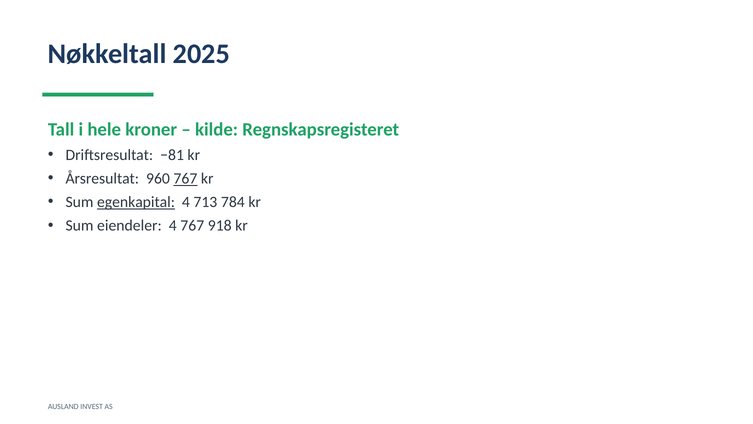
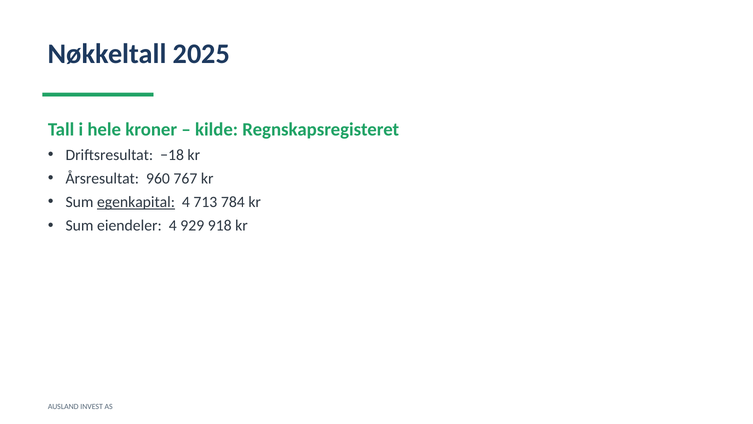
−81: −81 -> −18
767 at (185, 178) underline: present -> none
4 767: 767 -> 929
